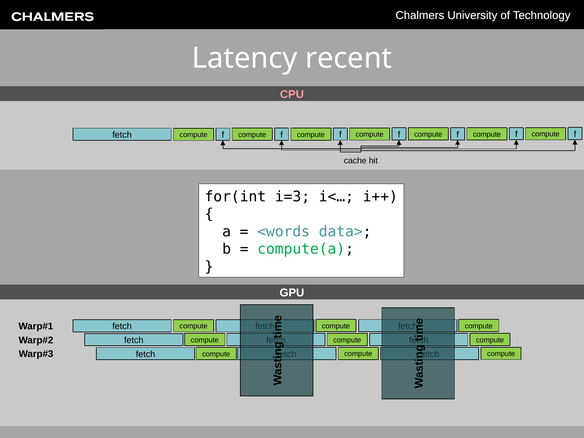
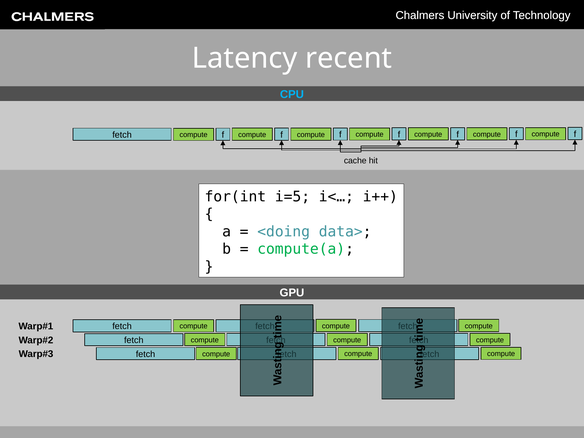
CPU colour: pink -> light blue
i=3: i=3 -> i=5
<words: <words -> <doing
